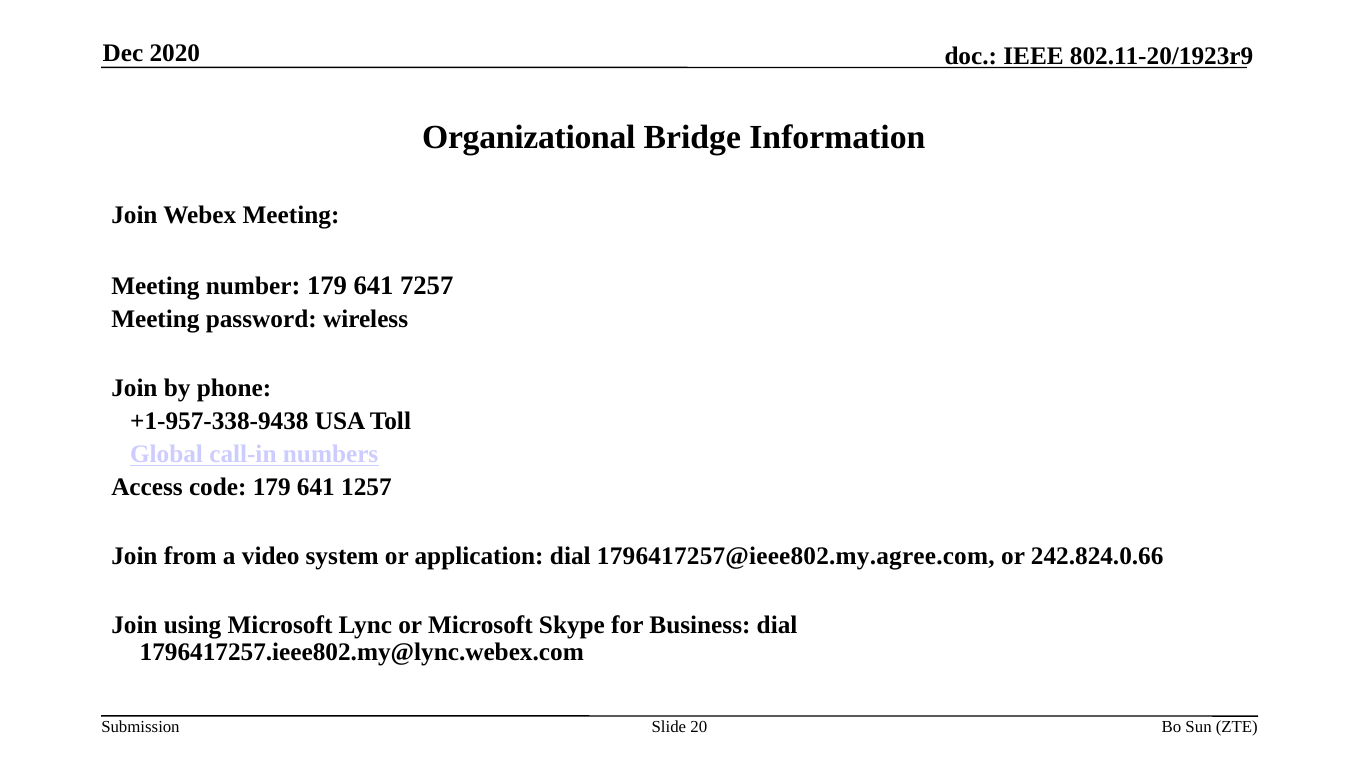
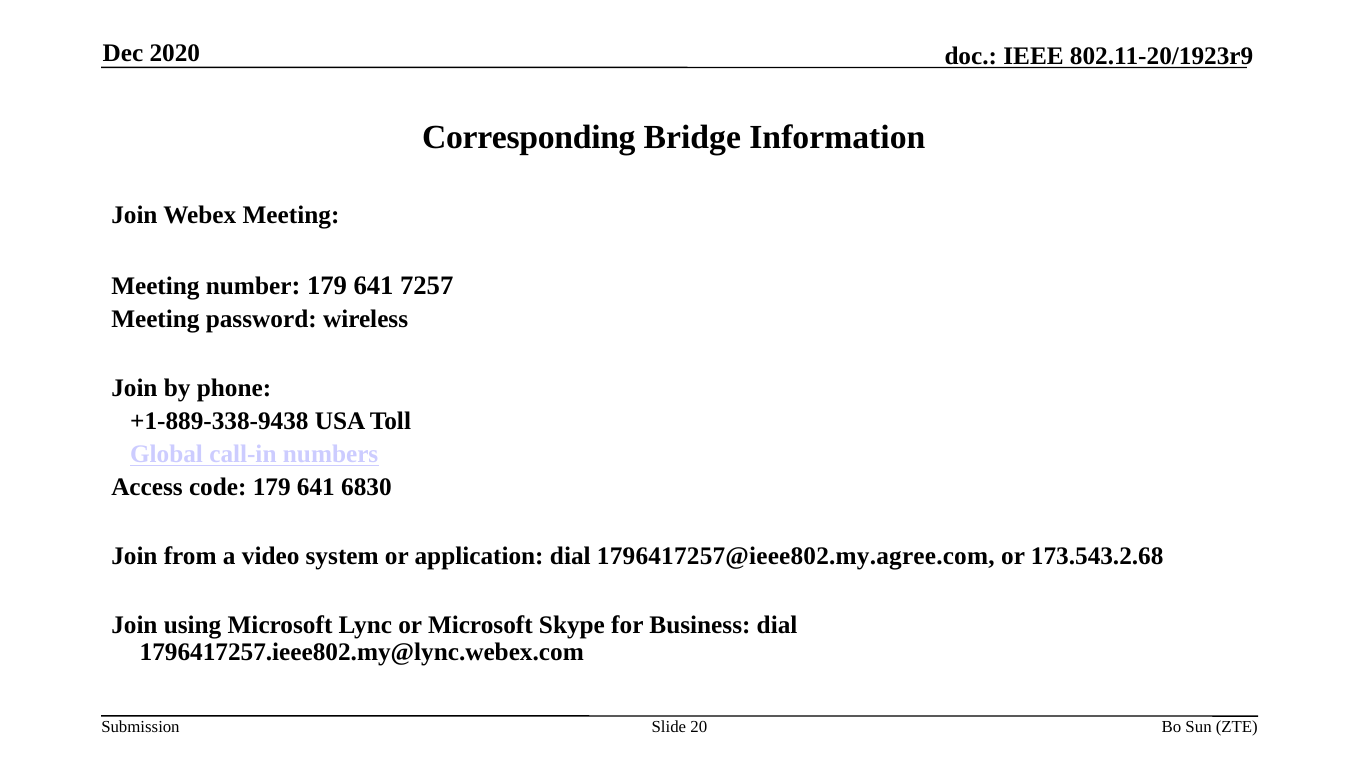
Organizational: Organizational -> Corresponding
+1-957-338-9438: +1-957-338-9438 -> +1-889-338-9438
1257: 1257 -> 6830
242.824.0.66: 242.824.0.66 -> 173.543.2.68
